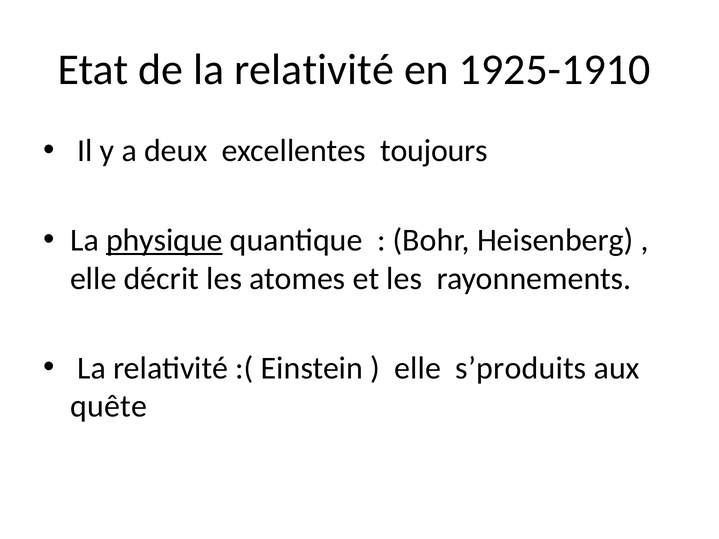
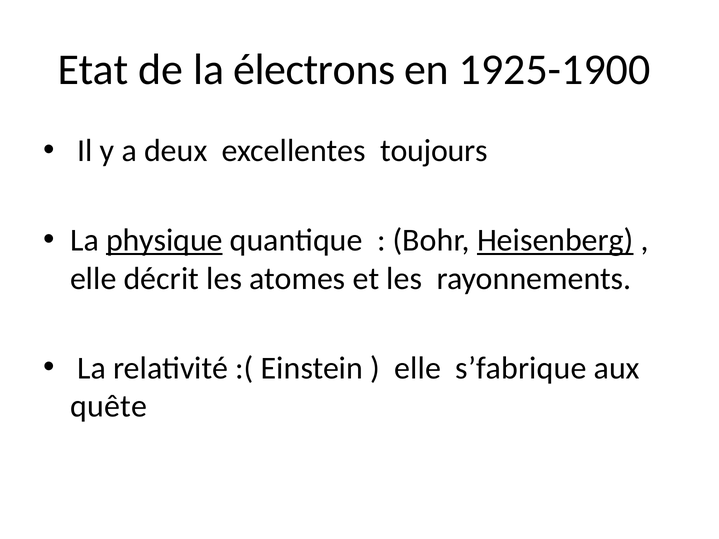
de la relativité: relativité -> électrons
1925-1910: 1925-1910 -> 1925-1900
Heisenberg underline: none -> present
s’produits: s’produits -> s’fabrique
